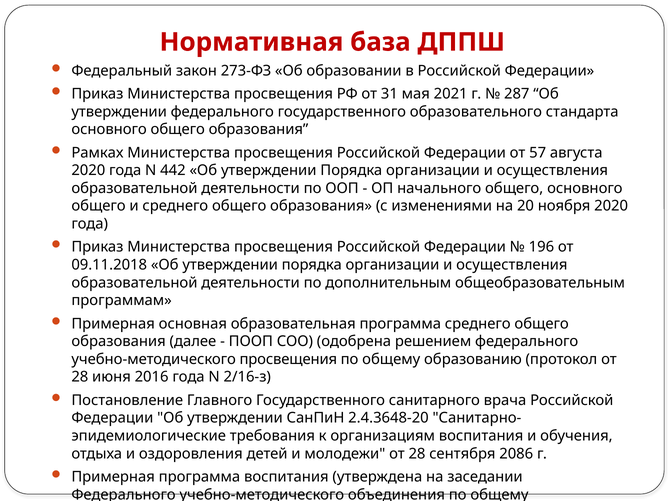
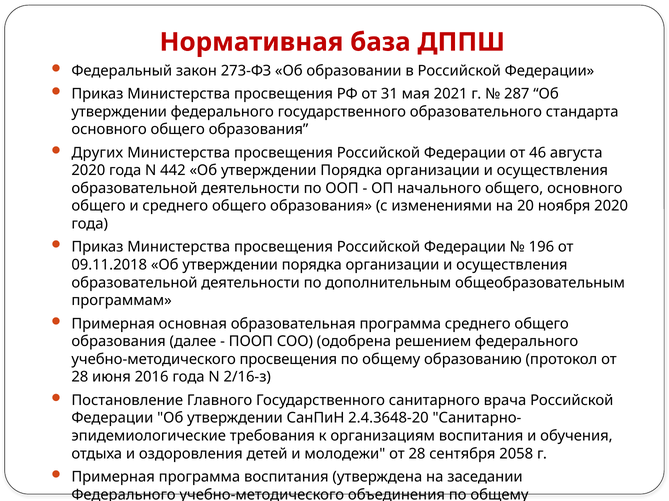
Рамках: Рамках -> Других
57: 57 -> 46
2086: 2086 -> 2058
